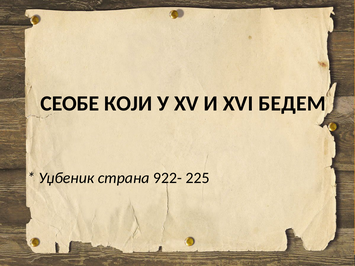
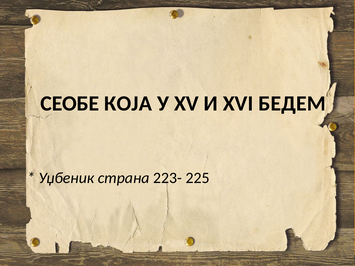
КОЈИ: КОЈИ -> КОЈА
922-: 922- -> 223-
